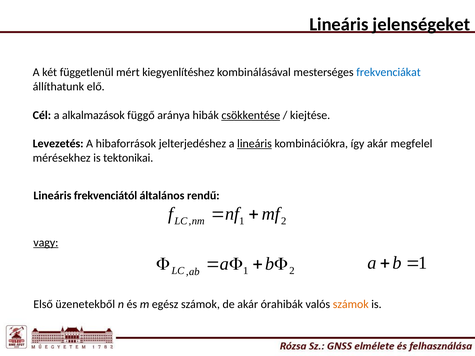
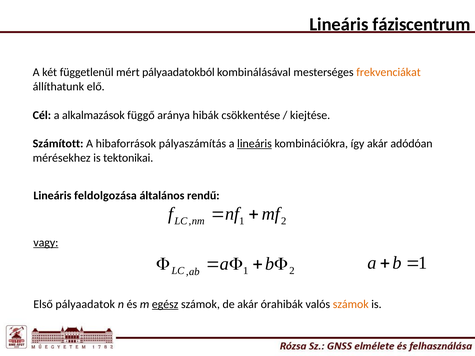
jelenségeket: jelenségeket -> fáziscentrum
kiegyenlítéshez: kiegyenlítéshez -> pályaadatokból
frekvenciákat colour: blue -> orange
csökkentése underline: present -> none
Levezetés: Levezetés -> Számított
jelterjedéshez: jelterjedéshez -> pályaszámítás
megfelel: megfelel -> adódóan
frekvenciától: frekvenciától -> feldolgozása
üzenetekből: üzenetekből -> pályaadatok
egész underline: none -> present
